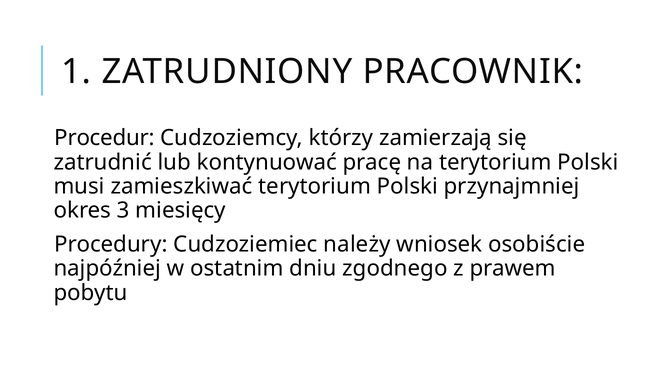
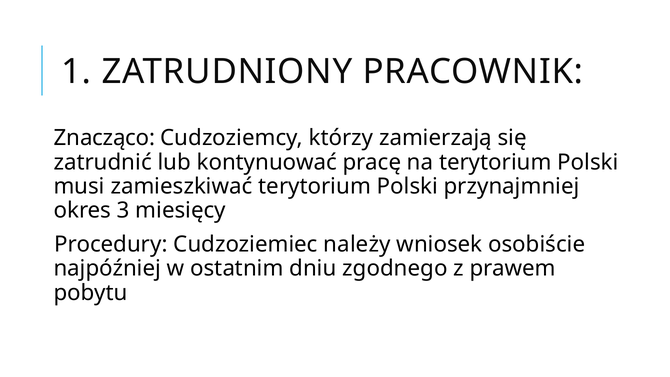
Procedur: Procedur -> Znacząco
